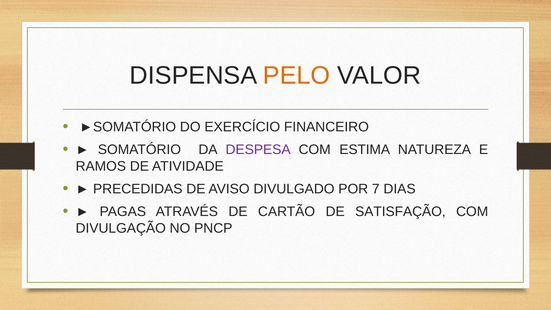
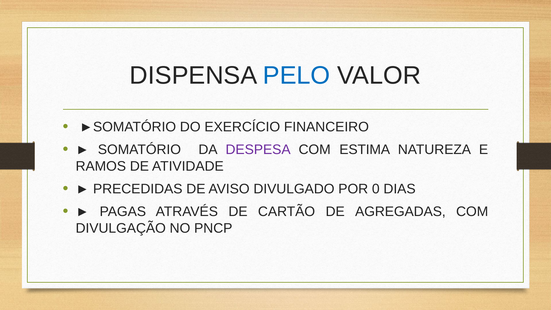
PELO colour: orange -> blue
7: 7 -> 0
SATISFAÇÃO: SATISFAÇÃO -> AGREGADAS
